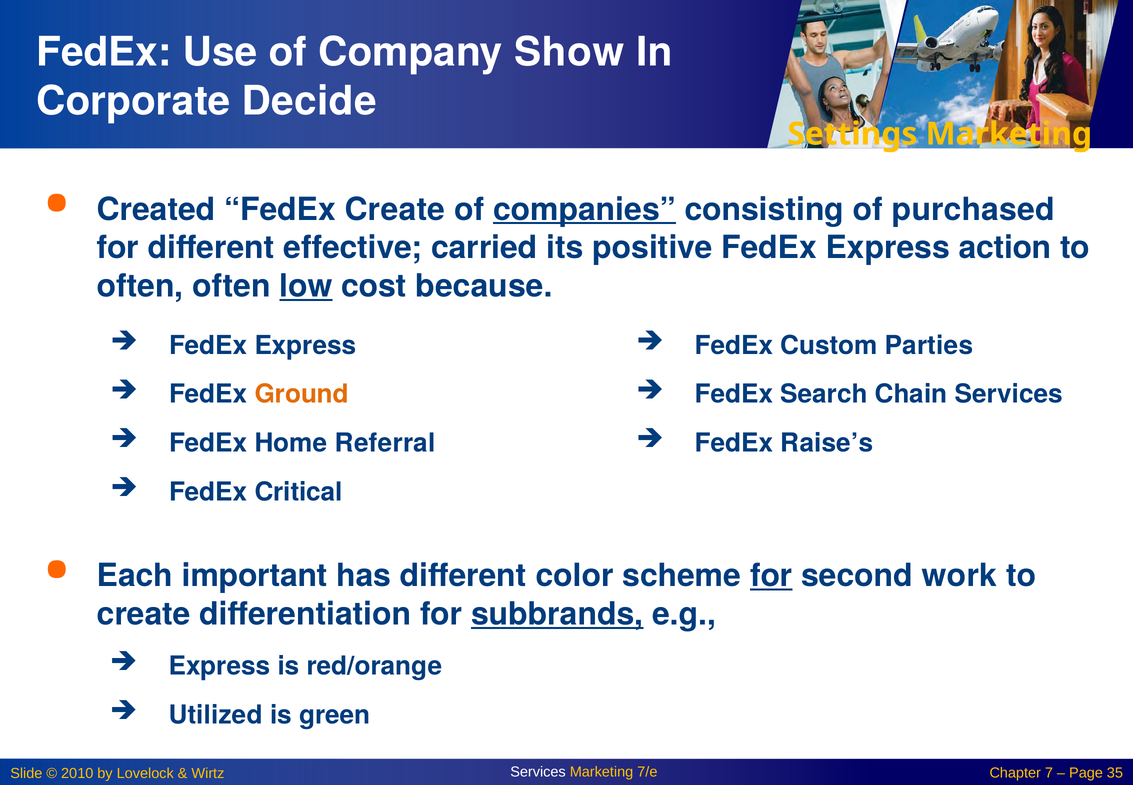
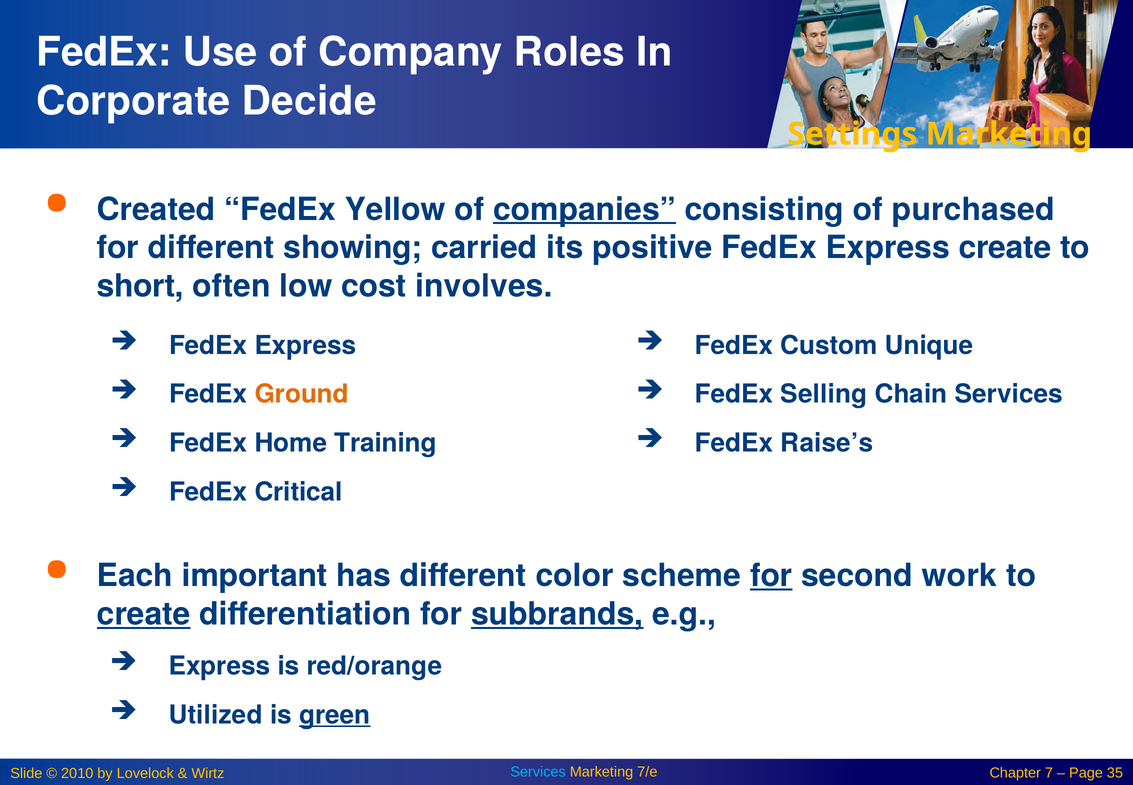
Show: Show -> Roles
FedEx Create: Create -> Yellow
effective: effective -> showing
Express action: action -> create
often at (140, 286): often -> short
low underline: present -> none
because: because -> involves
Parties: Parties -> Unique
Search: Search -> Selling
Referral: Referral -> Training
create at (144, 614) underline: none -> present
green underline: none -> present
Services at (538, 771) colour: white -> light blue
